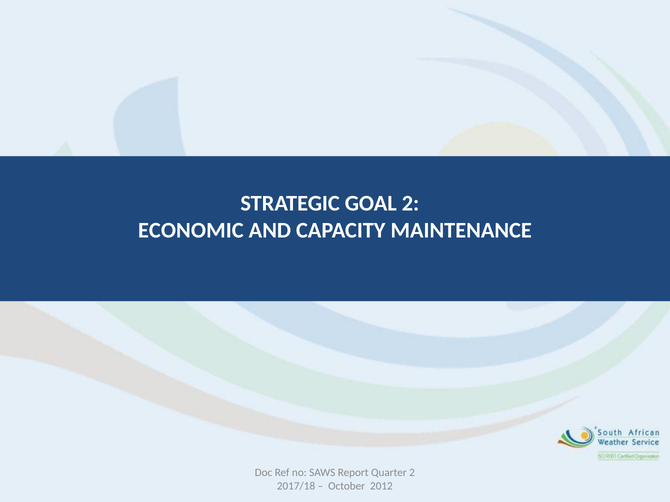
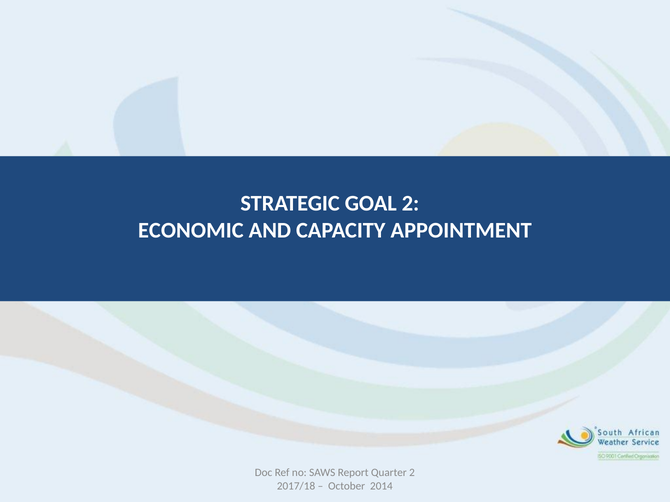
MAINTENANCE: MAINTENANCE -> APPOINTMENT
2012: 2012 -> 2014
